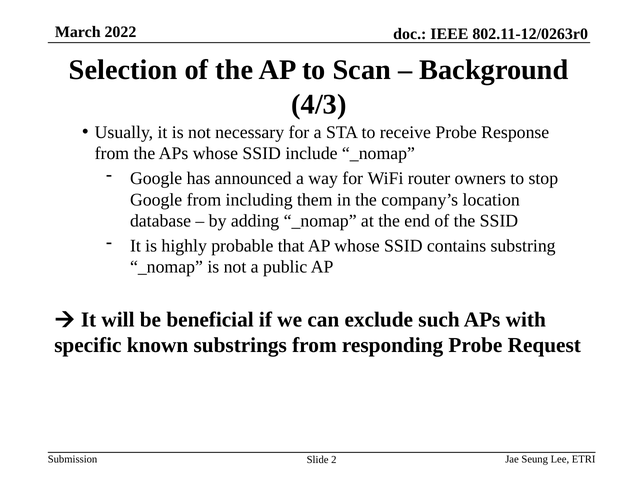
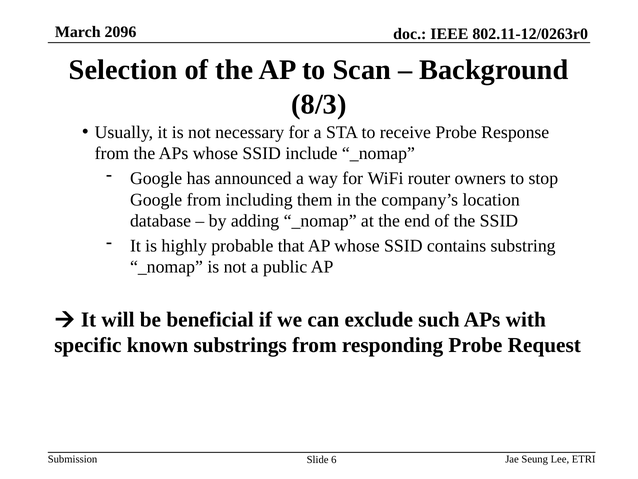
2022: 2022 -> 2096
4/3: 4/3 -> 8/3
2: 2 -> 6
